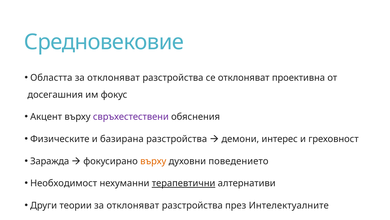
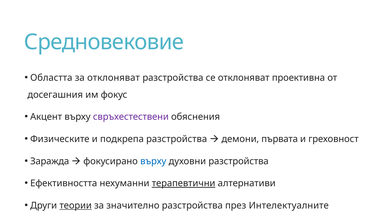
базирана: базирана -> подкрепа
интерес: интерес -> първата
върху at (153, 161) colour: orange -> blue
духовни поведението: поведението -> разстройства
Необходимост: Необходимост -> Ефективността
теории underline: none -> present
отклоняват at (133, 205): отклоняват -> значително
